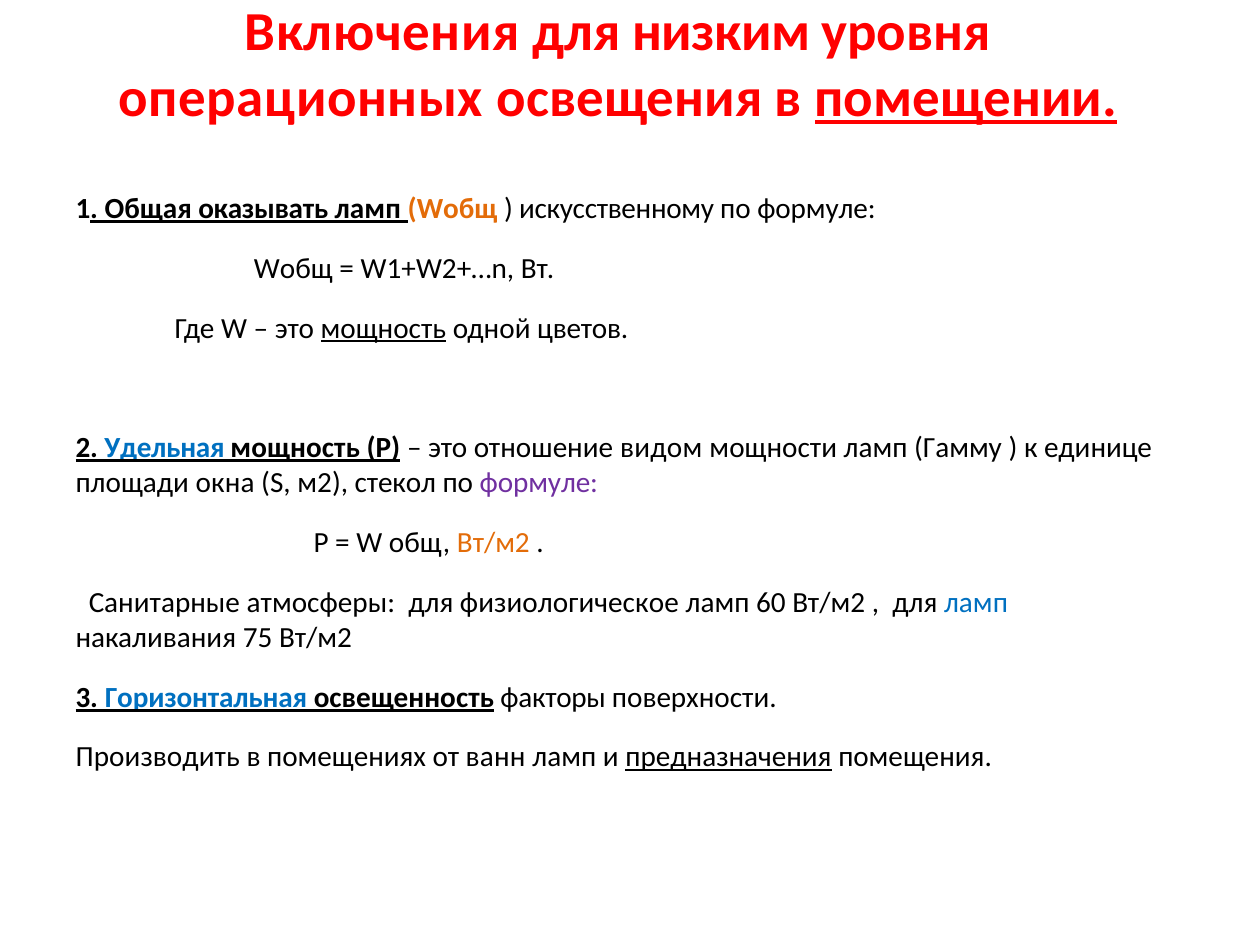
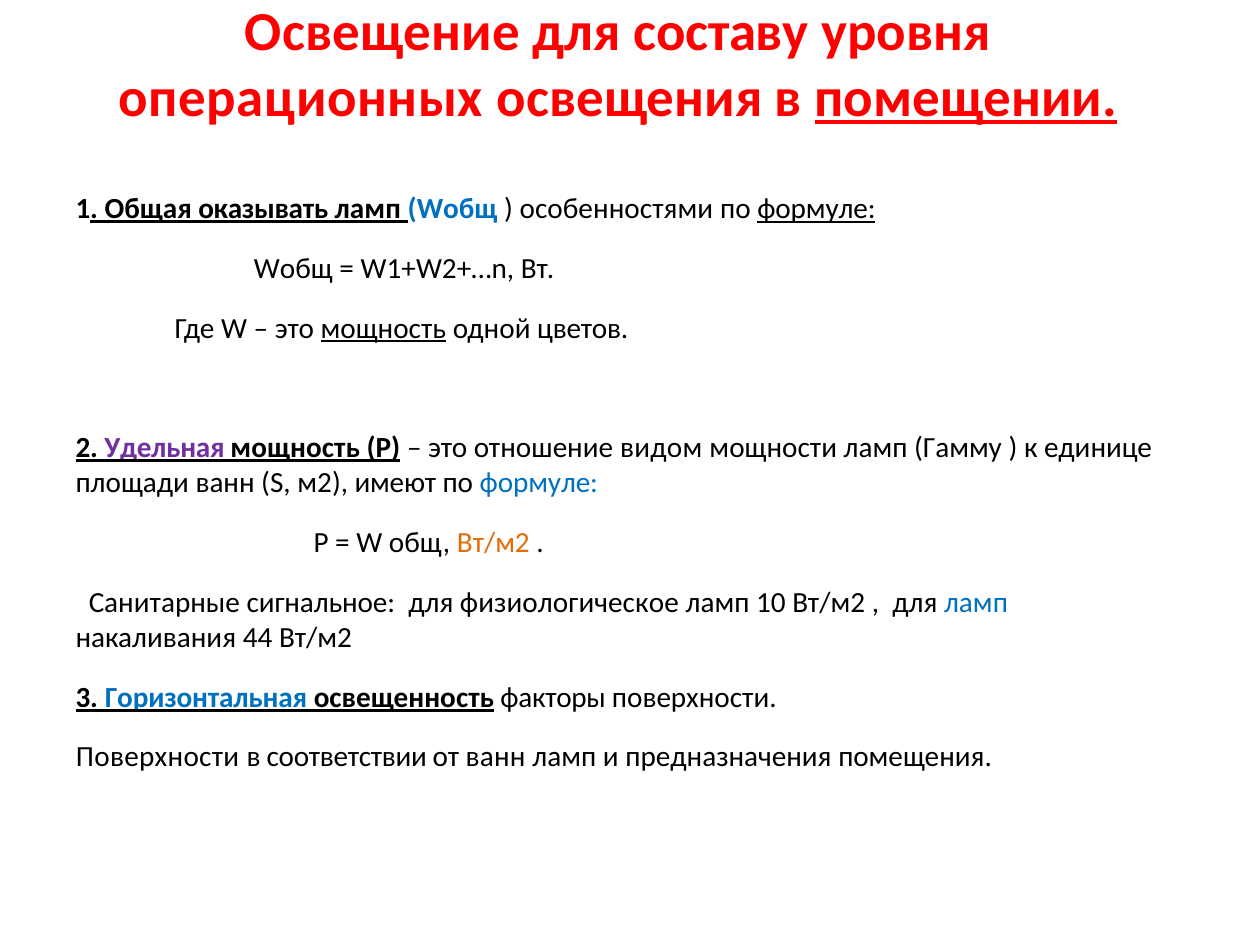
Включения: Включения -> Освещение
низким: низким -> составу
Wобщ at (453, 209) colour: orange -> blue
искусственному: искусственному -> особенностями
формуле at (816, 209) underline: none -> present
Удельная colour: blue -> purple
площади окна: окна -> ванн
стекол: стекол -> имеют
формуле at (539, 483) colour: purple -> blue
атмосферы: атмосферы -> сигнальное
60: 60 -> 10
75: 75 -> 44
Производить at (158, 757): Производить -> Поверхности
помещениях: помещениях -> соответствии
предназначения underline: present -> none
